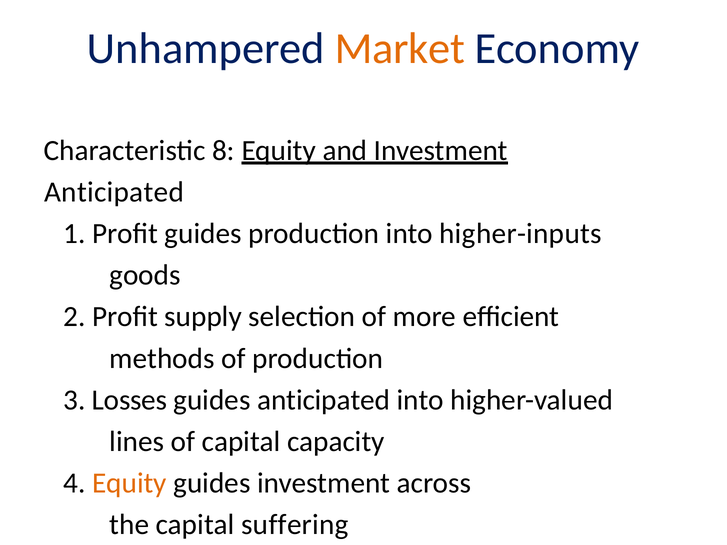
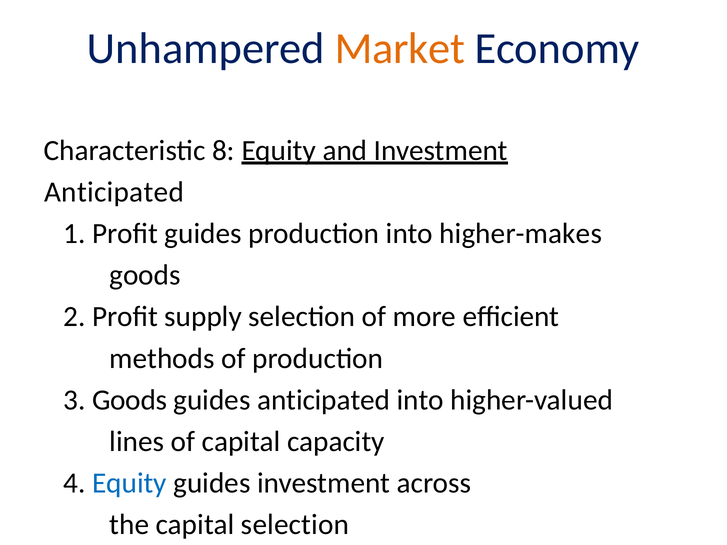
higher-inputs: higher-inputs -> higher-makes
3 Losses: Losses -> Goods
Equity at (129, 483) colour: orange -> blue
capital suffering: suffering -> selection
